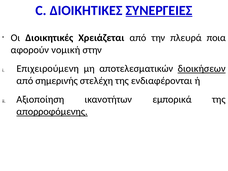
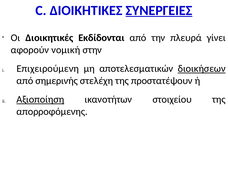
Χρειάζεται: Χρειάζεται -> Εκδίδονται
ποια: ποια -> γίνει
ενδιαφέρονται: ενδιαφέρονται -> προστατέψουν
Αξιοποίηση underline: none -> present
εμπορικά: εμπορικά -> στοιχείου
απορροφόμενης underline: present -> none
